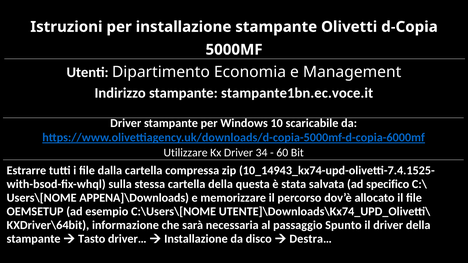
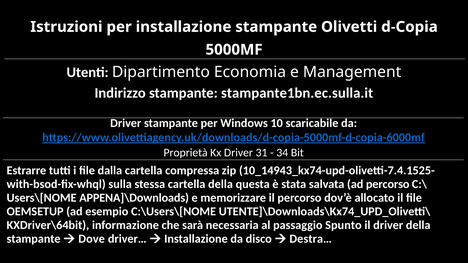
stampante1bn.ec.voce.it: stampante1bn.ec.voce.it -> stampante1bn.ec.sulla.it
Utilizzare: Utilizzare -> Proprietà
34: 34 -> 31
60: 60 -> 34
ad specifico: specifico -> percorso
Tasto: Tasto -> Dove
